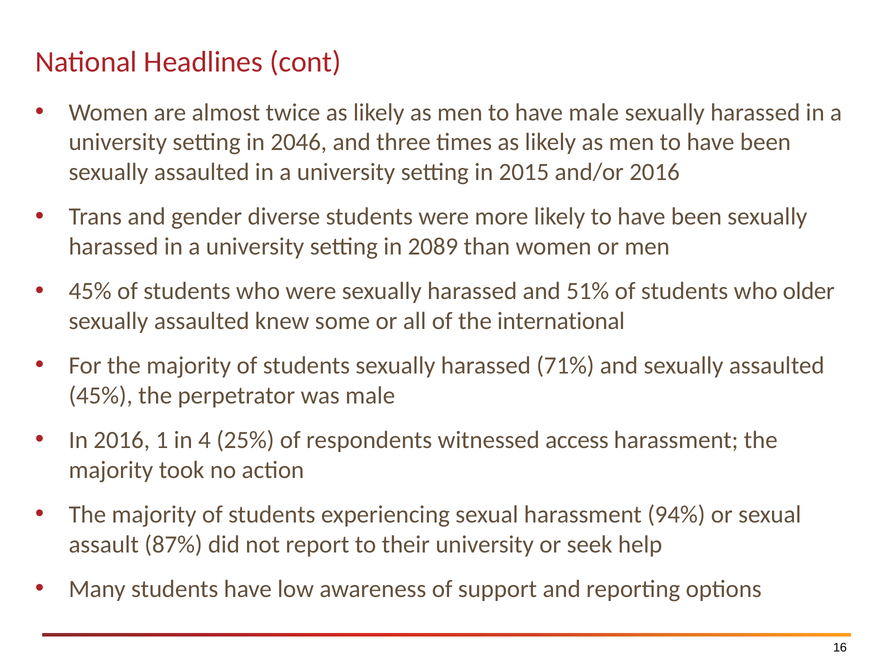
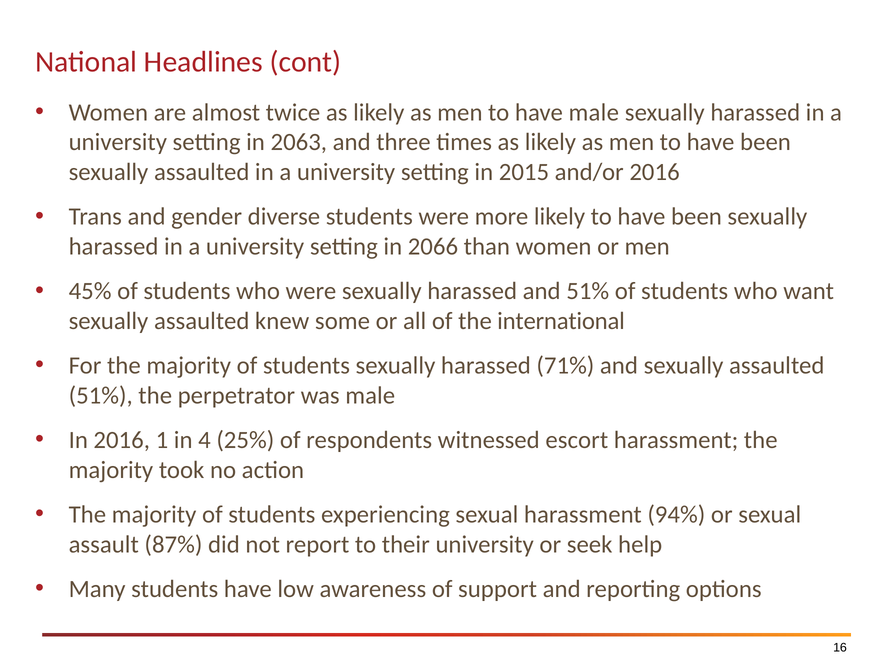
2046: 2046 -> 2063
2089: 2089 -> 2066
older: older -> want
45% at (101, 395): 45% -> 51%
access: access -> escort
